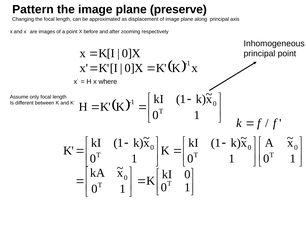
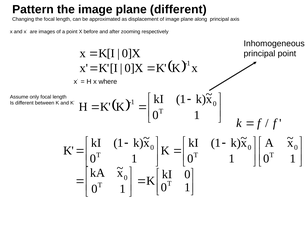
plane preserve: preserve -> different
